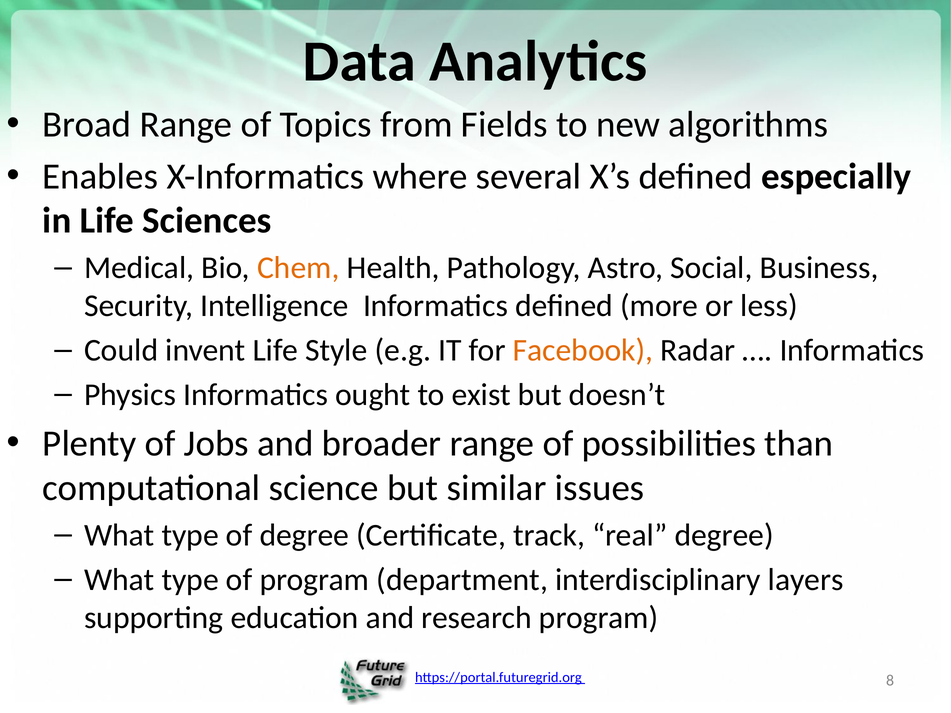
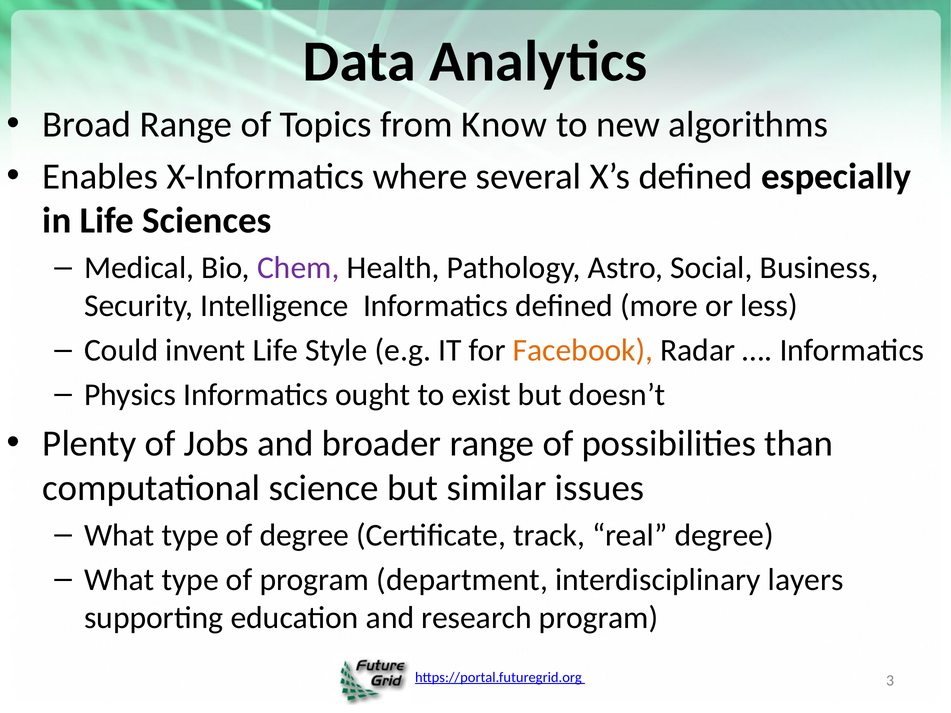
Fields: Fields -> Know
Chem colour: orange -> purple
8: 8 -> 3
